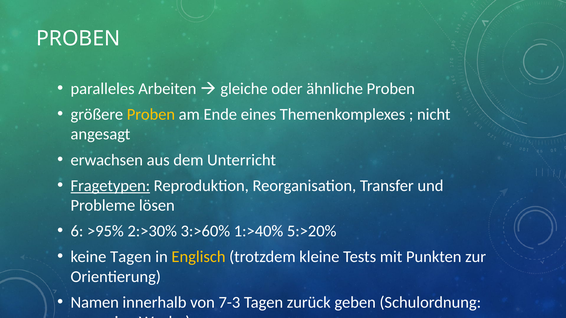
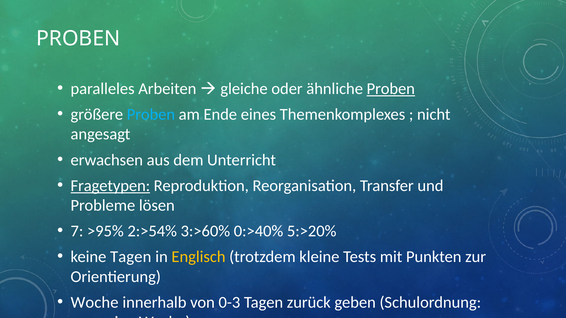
Proben at (391, 89) underline: none -> present
Proben at (151, 115) colour: yellow -> light blue
6: 6 -> 7
2:>30%: 2:>30% -> 2:>54%
1:>40%: 1:>40% -> 0:>40%
Namen at (95, 303): Namen -> Woche
7-3: 7-3 -> 0-3
